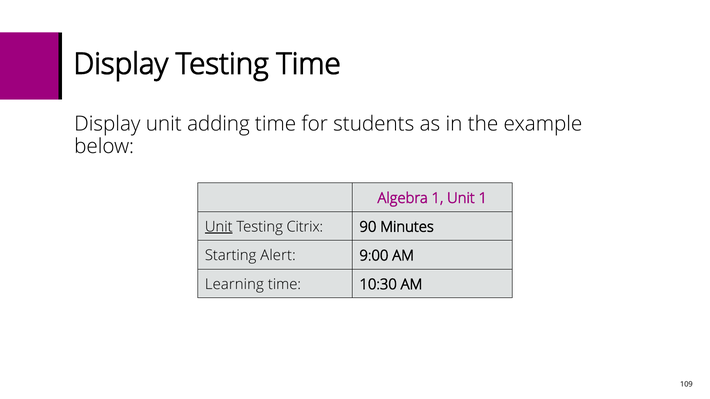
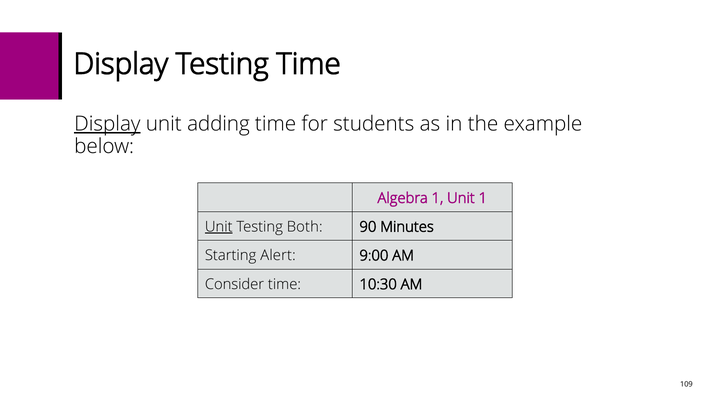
Display at (107, 124) underline: none -> present
Citrix: Citrix -> Both
Learning: Learning -> Consider
